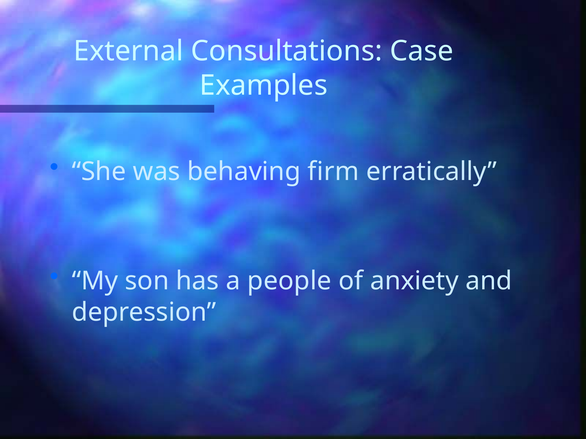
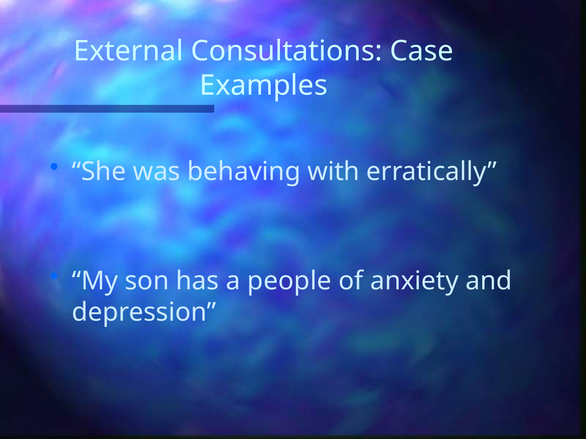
firm: firm -> with
